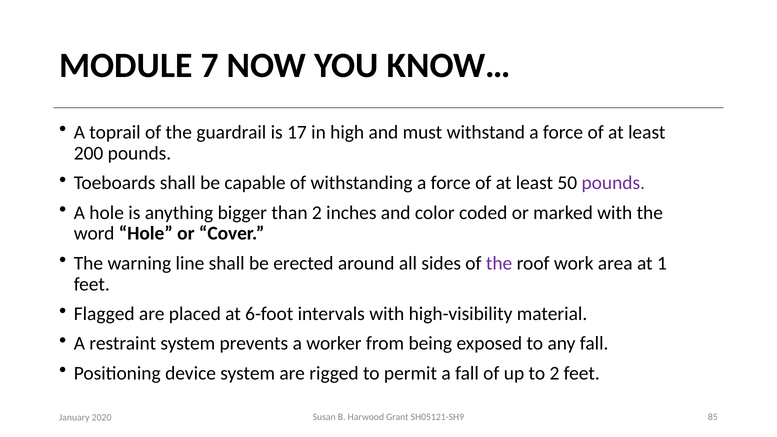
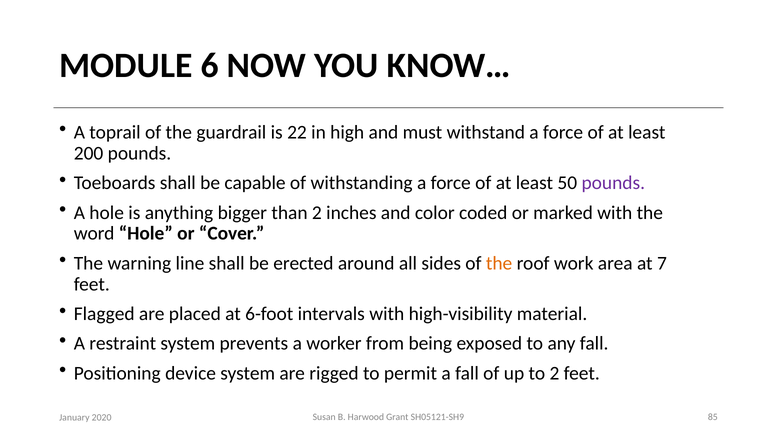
7: 7 -> 6
17: 17 -> 22
the at (499, 263) colour: purple -> orange
1: 1 -> 7
